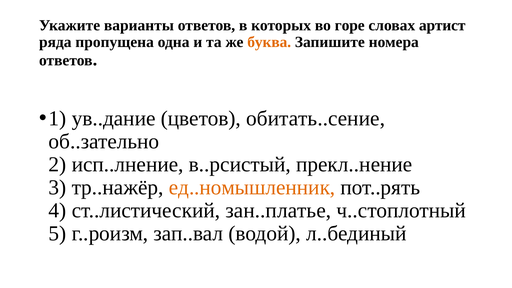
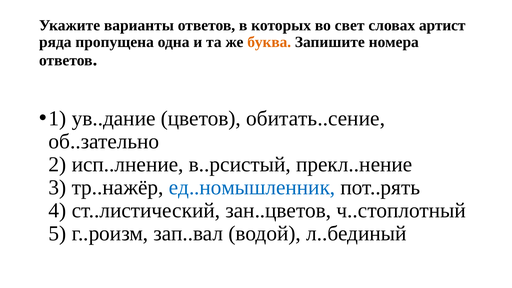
горе: горе -> свет
ед..номышленник colour: orange -> blue
зан..платье: зан..платье -> зан..цветов
